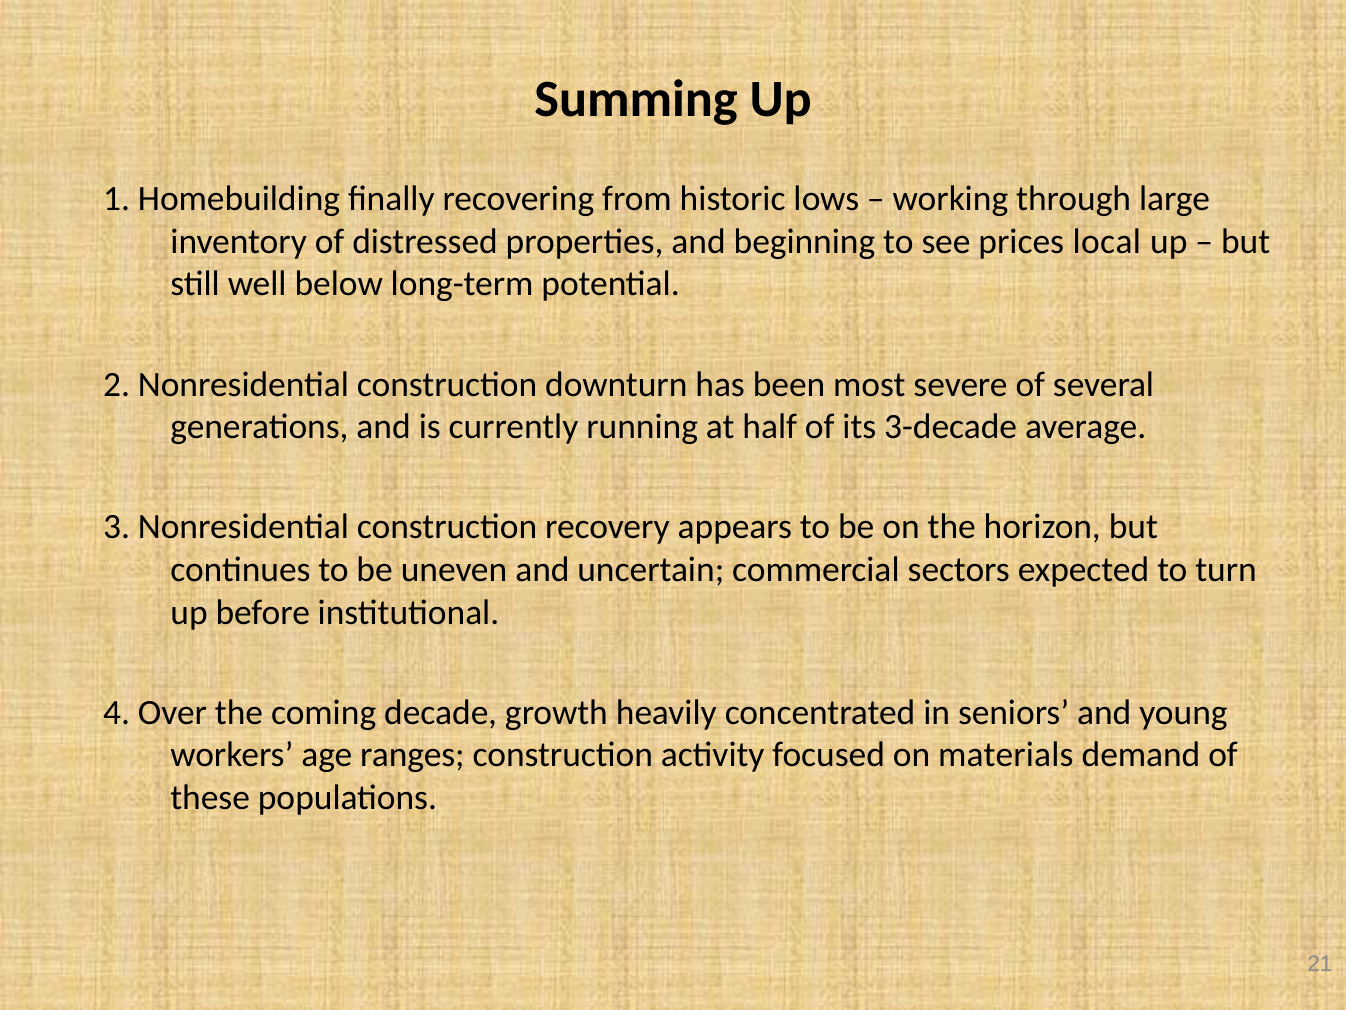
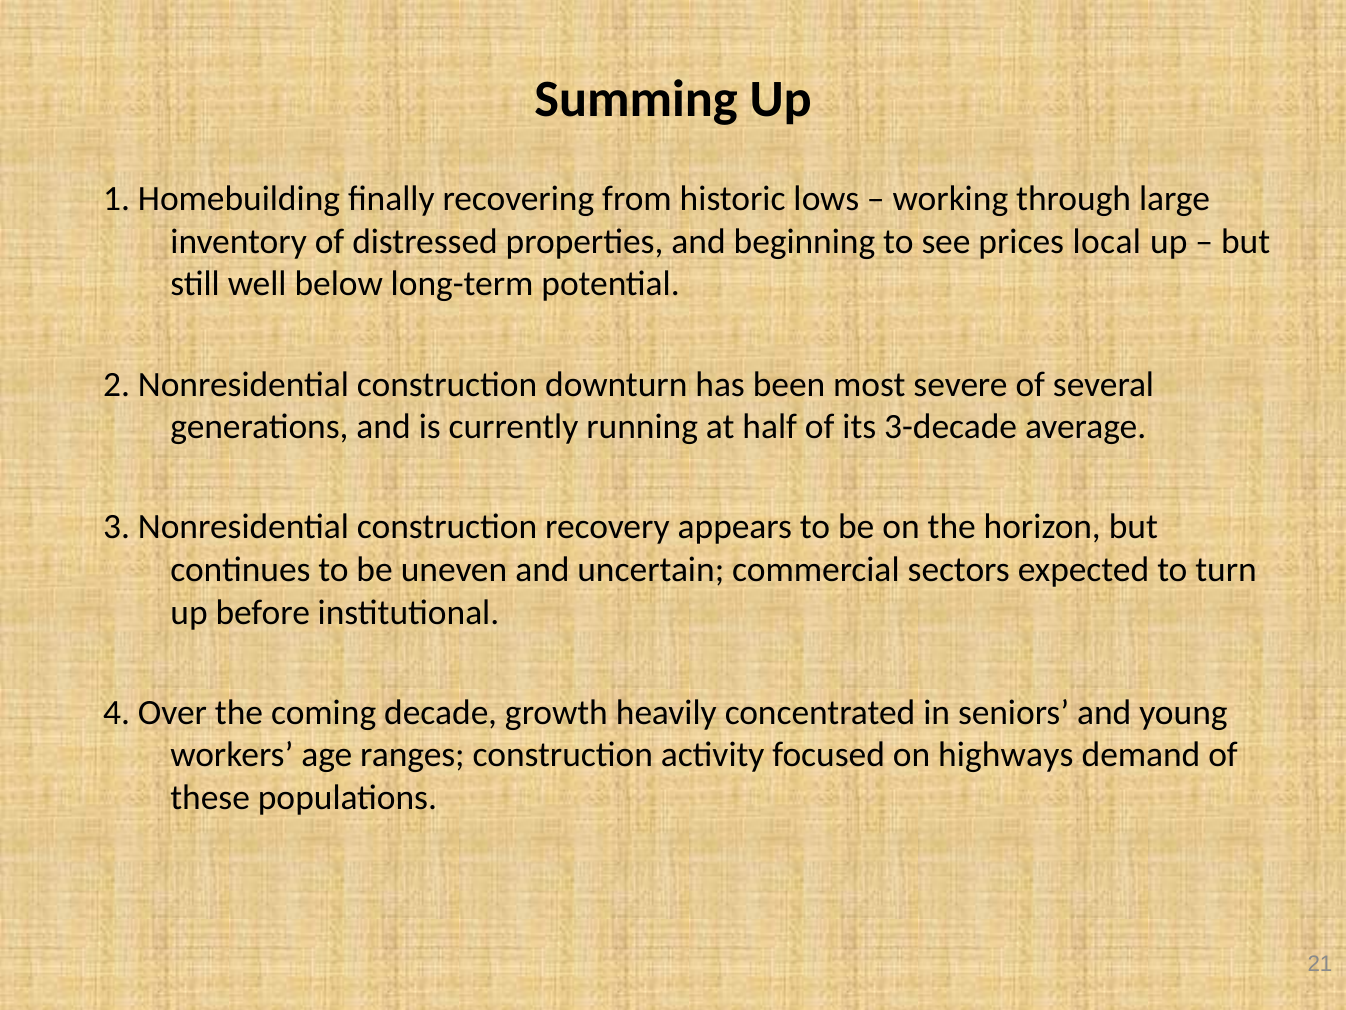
materials: materials -> highways
